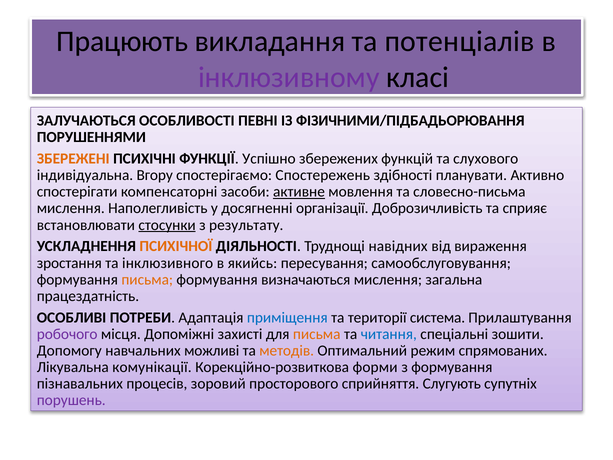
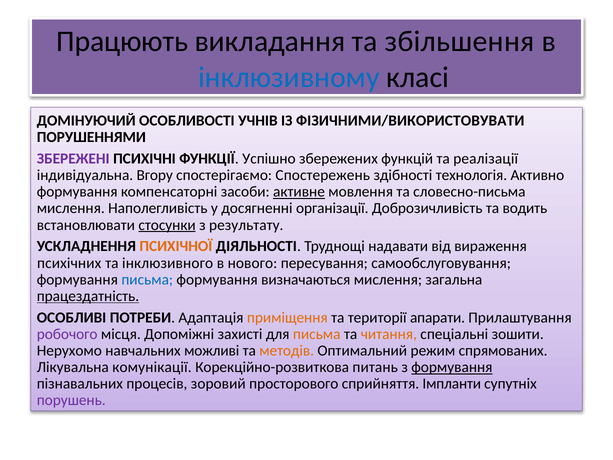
потенціалів: потенціалів -> збільшення
інклюзивному colour: purple -> blue
ЗАЛУЧАЮТЬСЯ: ЗАЛУЧАЮТЬСЯ -> ДОМІНУЮЧИЙ
ПЕВНІ: ПЕВНІ -> УЧНІВ
ФІЗИЧНИМИ/ПІДБАДЬОРЮВАННЯ: ФІЗИЧНИМИ/ПІДБАДЬОРЮВАННЯ -> ФІЗИЧНИМИ/ВИКОРИСТОВУВАТИ
ЗБЕРЕЖЕНІ colour: orange -> purple
слухового: слухового -> реалізації
планувати: планувати -> технологія
спостерігати at (77, 192): спостерігати -> формування
сприяє: сприяє -> водить
навідних: навідних -> надавати
зростання: зростання -> психічних
якийсь: якийсь -> нового
письма at (147, 279) colour: orange -> blue
працездатність underline: none -> present
приміщення colour: blue -> orange
система: система -> апарати
читання colour: blue -> orange
Допомогу: Допомогу -> Нерухомо
форми: форми -> питань
формування at (452, 367) underline: none -> present
Слугують: Слугують -> Імпланти
